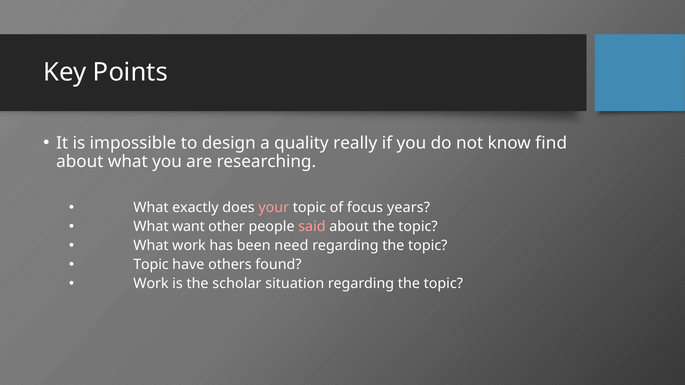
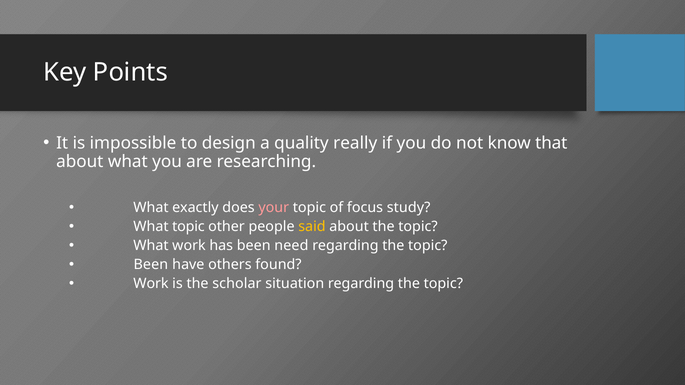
find: find -> that
years: years -> study
What want: want -> topic
said colour: pink -> yellow
Topic at (151, 265): Topic -> Been
